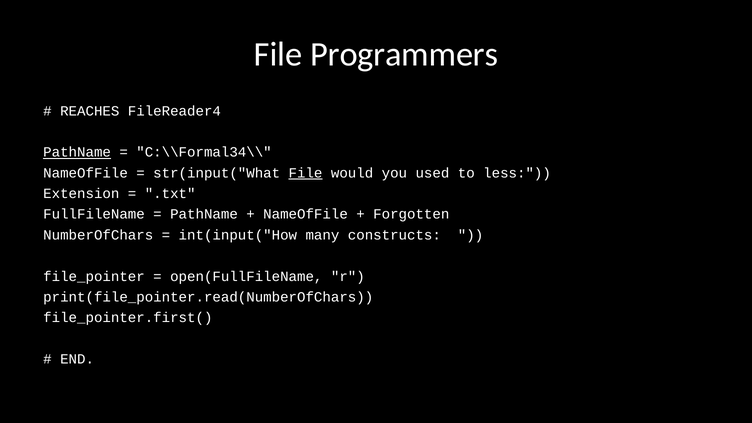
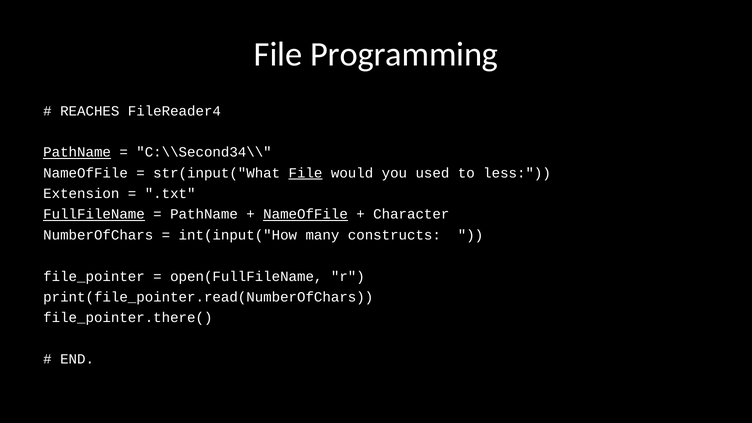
Programmers: Programmers -> Programming
C:\\Formal34\\: C:\\Formal34\\ -> C:\\Second34\\
FullFileName underline: none -> present
NameOfFile at (306, 214) underline: none -> present
Forgotten: Forgotten -> Character
file_pointer.first(: file_pointer.first( -> file_pointer.there(
